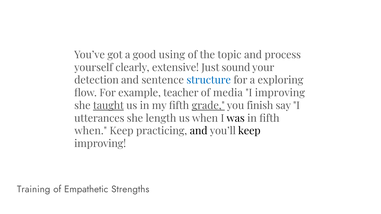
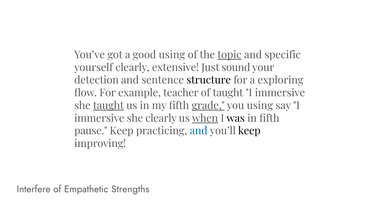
topic underline: none -> present
process: process -> specific
structure colour: blue -> black
of media: media -> taught
improving at (280, 93): improving -> immersive
you finish: finish -> using
utterances at (99, 118): utterances -> immersive
she length: length -> clearly
when at (205, 118) underline: none -> present
when at (91, 131): when -> pause
and at (199, 131) colour: black -> blue
Training: Training -> Interfere
